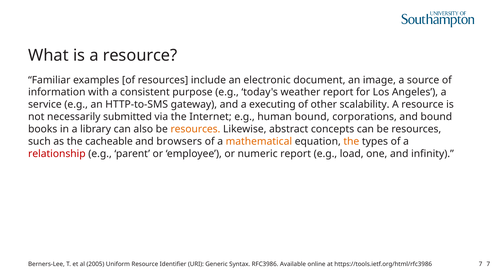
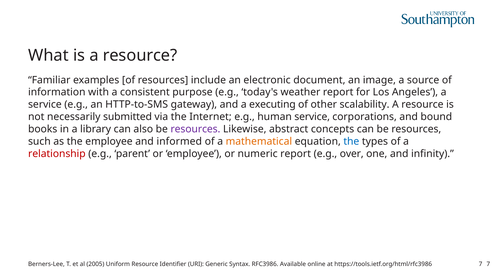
human bound: bound -> service
resources at (195, 129) colour: orange -> purple
the cacheable: cacheable -> employee
browsers: browsers -> informed
the at (351, 142) colour: orange -> blue
load: load -> over
